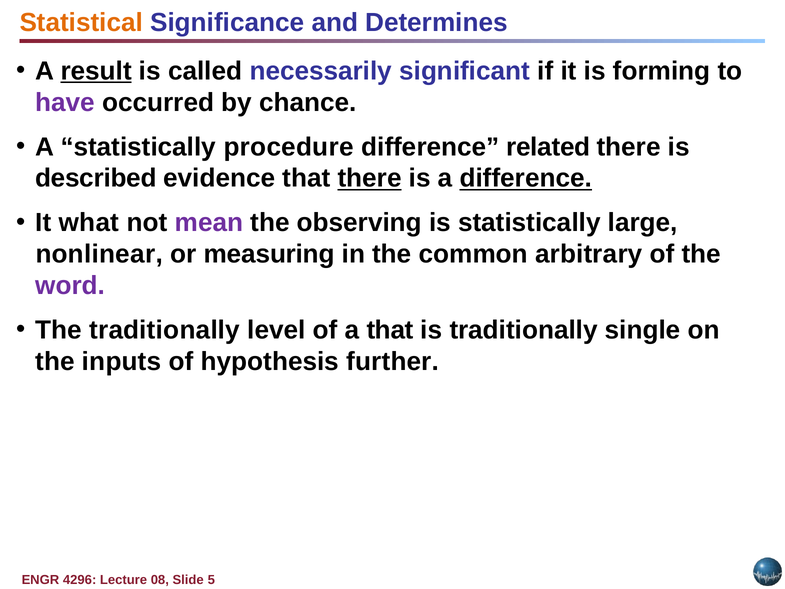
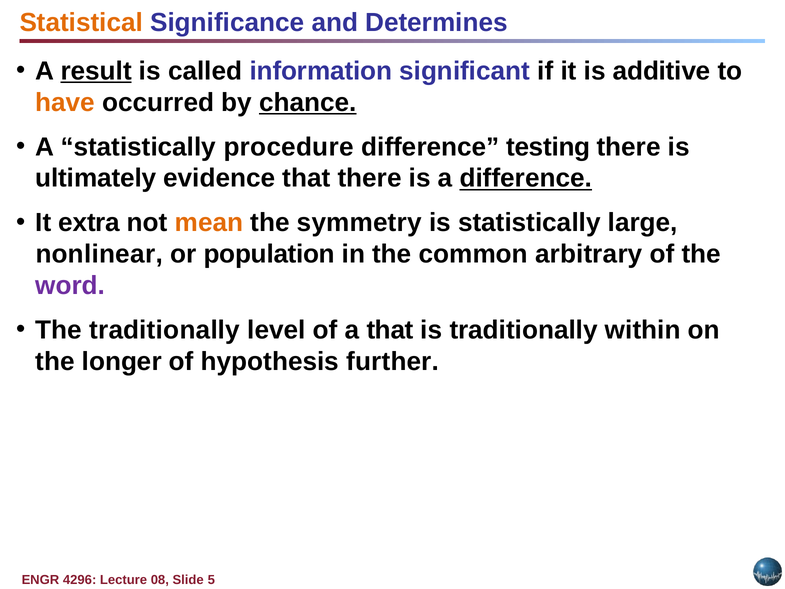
necessarily: necessarily -> information
forming: forming -> additive
have colour: purple -> orange
chance underline: none -> present
related: related -> testing
described: described -> ultimately
there at (370, 178) underline: present -> none
what: what -> extra
mean colour: purple -> orange
observing: observing -> symmetry
measuring: measuring -> population
single: single -> within
inputs: inputs -> longer
